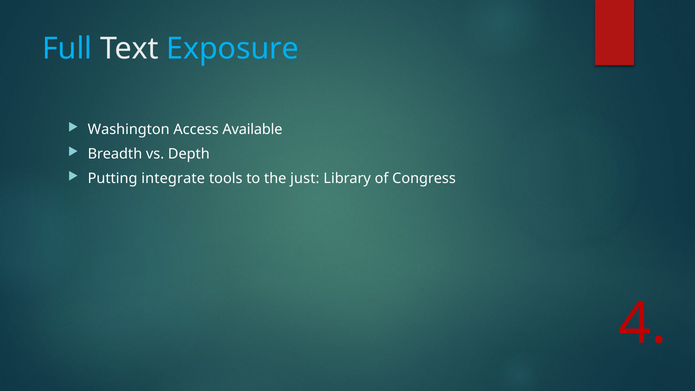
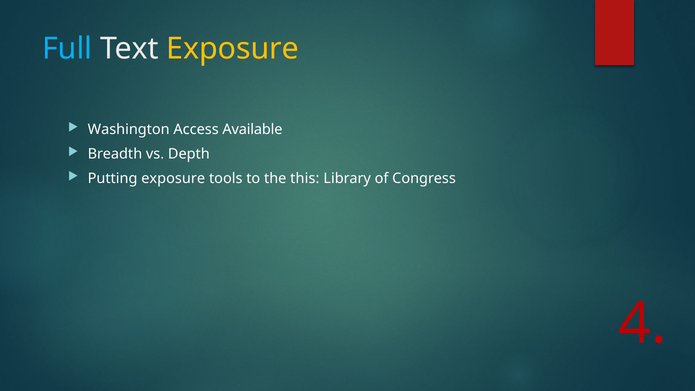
Exposure at (233, 49) colour: light blue -> yellow
Putting integrate: integrate -> exposure
just: just -> this
